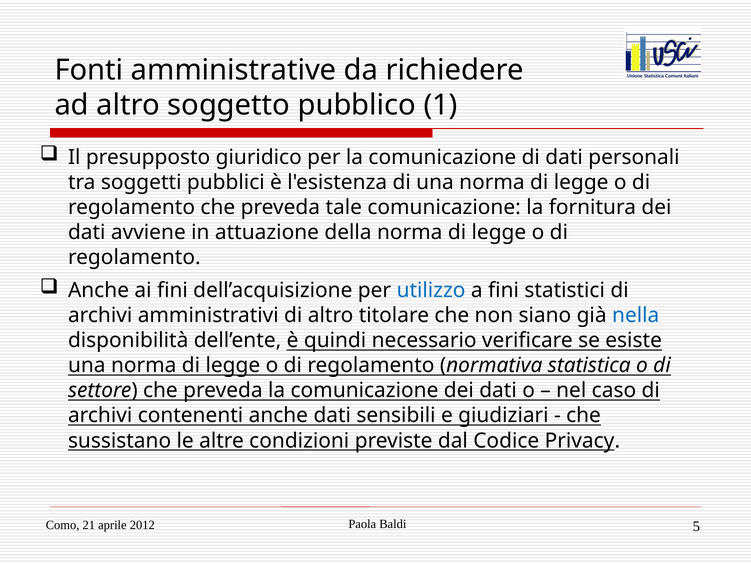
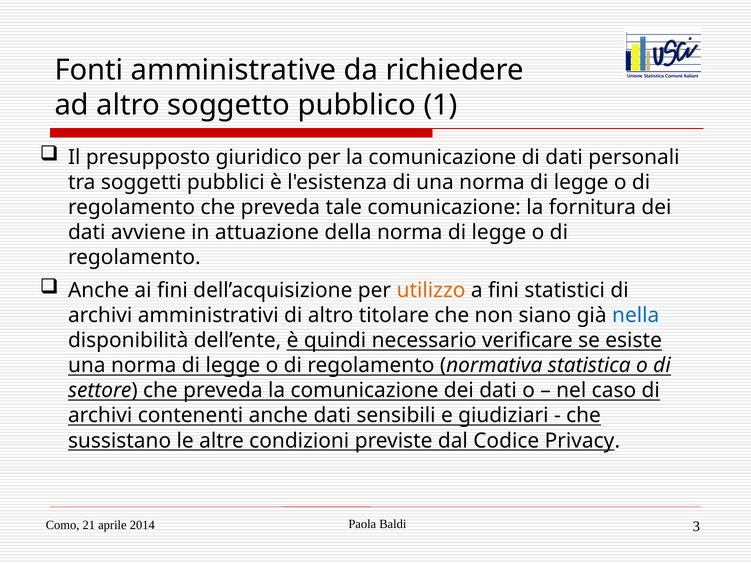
utilizzo colour: blue -> orange
2012: 2012 -> 2014
5: 5 -> 3
